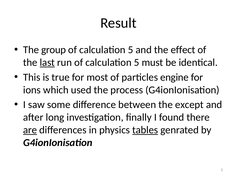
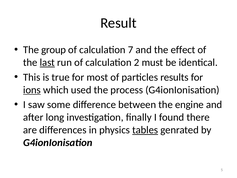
5 at (131, 50): 5 -> 7
run of calculation 5: 5 -> 2
engine: engine -> results
ions underline: none -> present
except: except -> engine
are underline: present -> none
